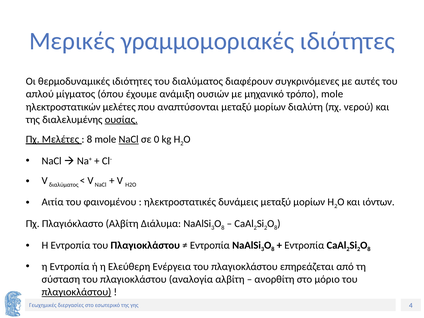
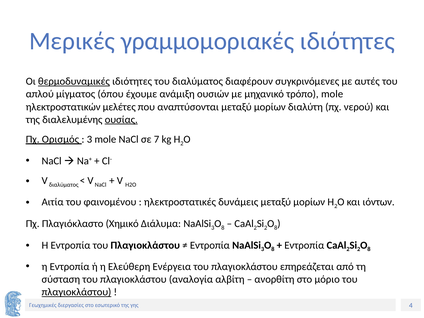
θερμοδυναμικές underline: none -> present
Πχ Μελέτες: Μελέτες -> Ορισμός
8 at (89, 139): 8 -> 3
NaCl at (129, 139) underline: present -> none
0: 0 -> 7
Πλαγιόκλαστο Αλβίτη: Αλβίτη -> Χημικό
